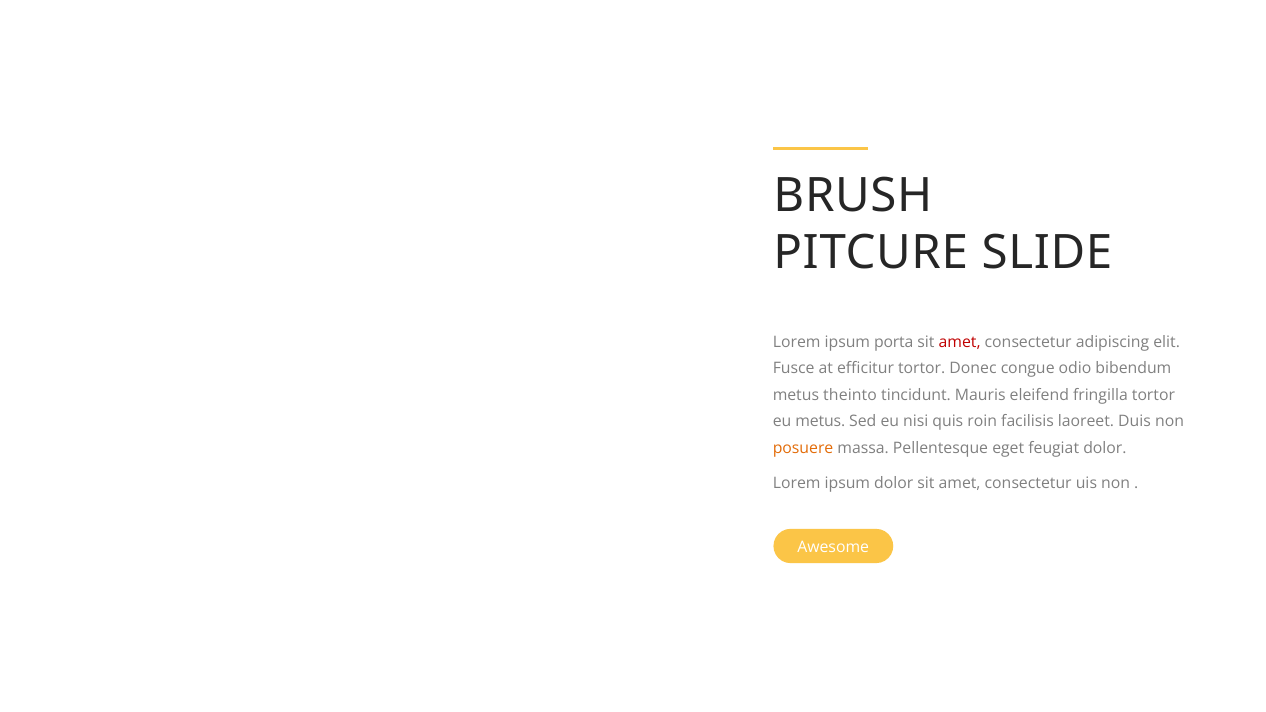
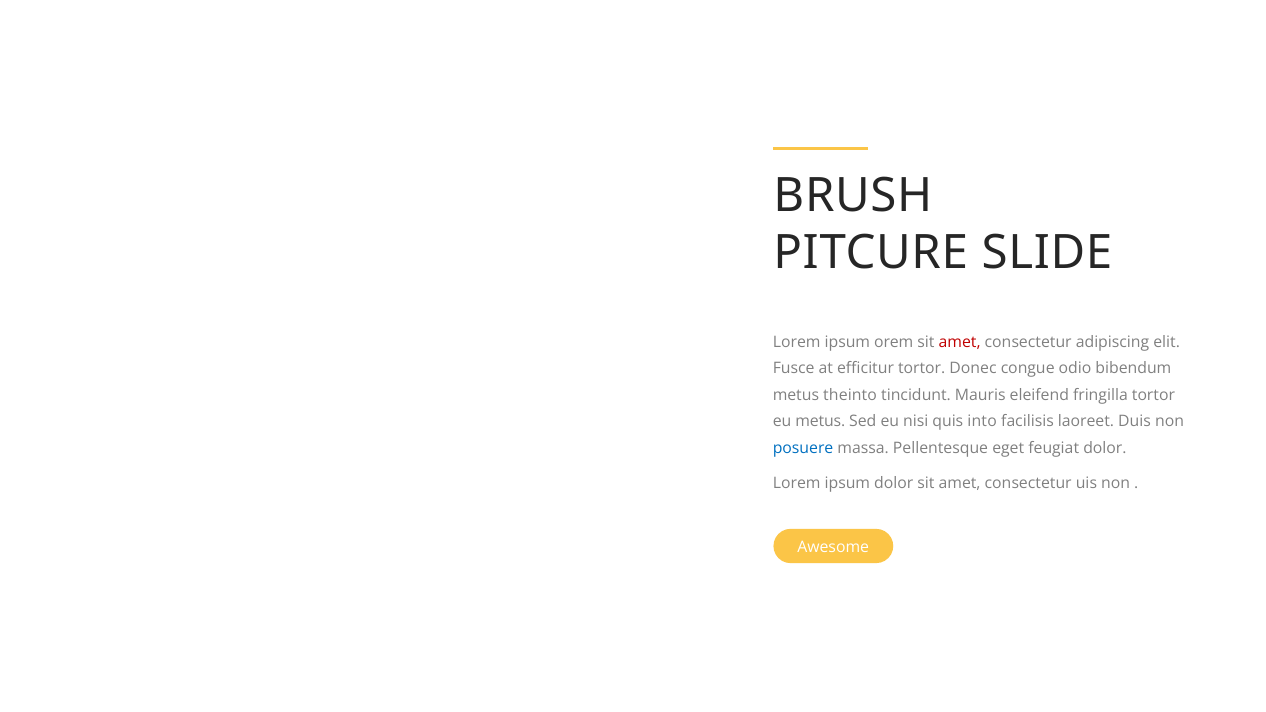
porta: porta -> orem
roin: roin -> into
posuere colour: orange -> blue
